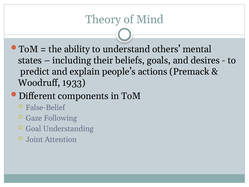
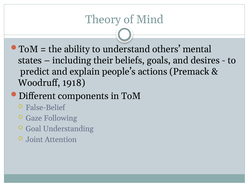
1933: 1933 -> 1918
